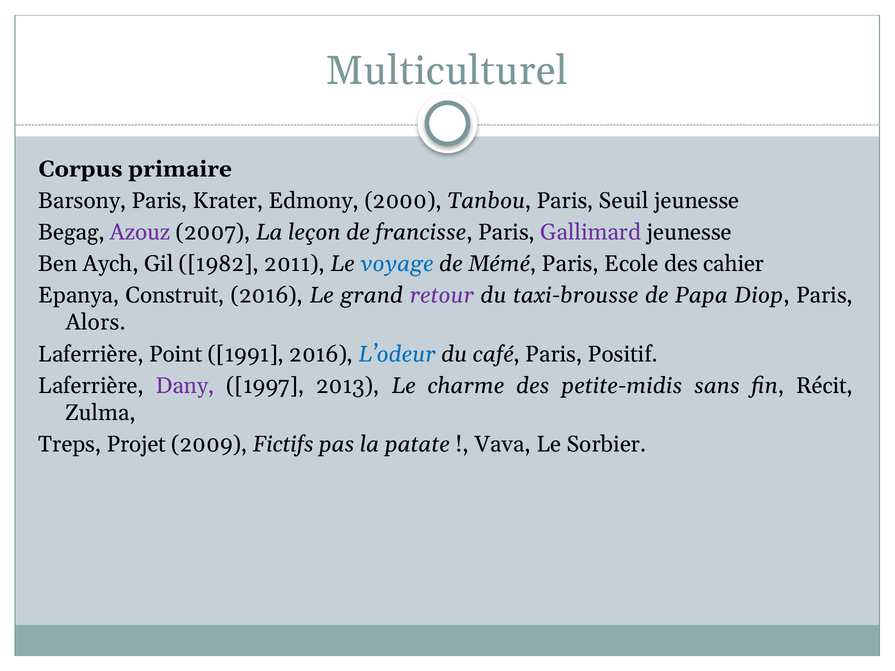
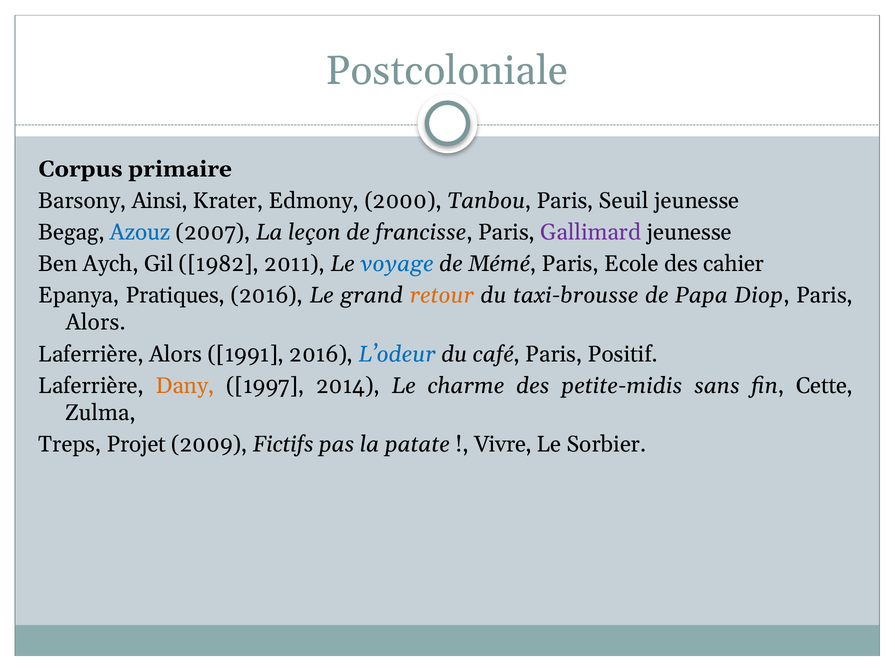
Multiculturel: Multiculturel -> Postcoloniale
Barsony Paris: Paris -> Ainsi
Azouz colour: purple -> blue
Construit: Construit -> Pratiques
retour colour: purple -> orange
Laferrière Point: Point -> Alors
Dany colour: purple -> orange
2013: 2013 -> 2014
Récit: Récit -> Cette
Vava: Vava -> Vivre
